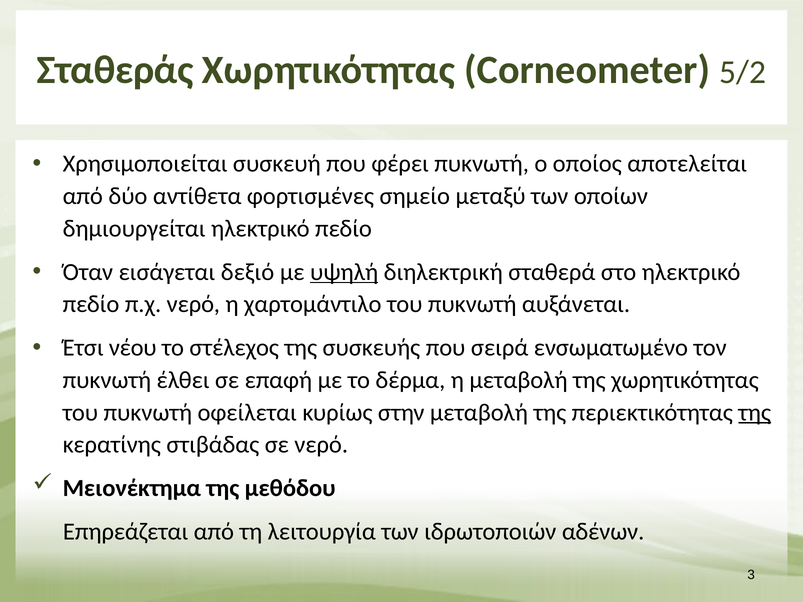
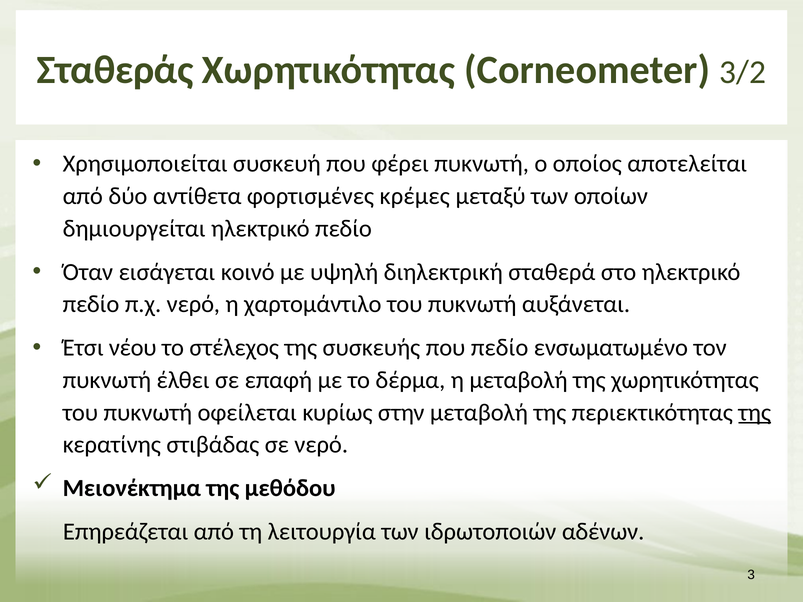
5/2: 5/2 -> 3/2
σημείο: σημείο -> κρέμες
δεξιό: δεξιό -> κοινό
υψηλή underline: present -> none
που σειρά: σειρά -> πεδίο
